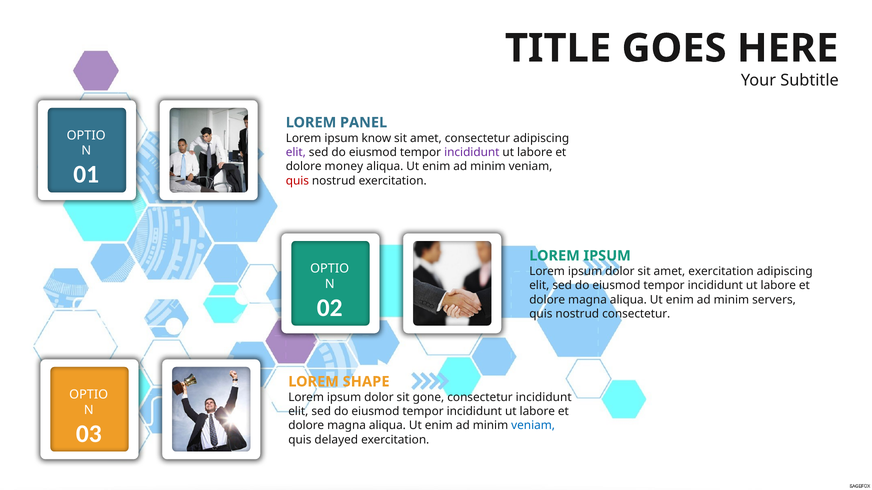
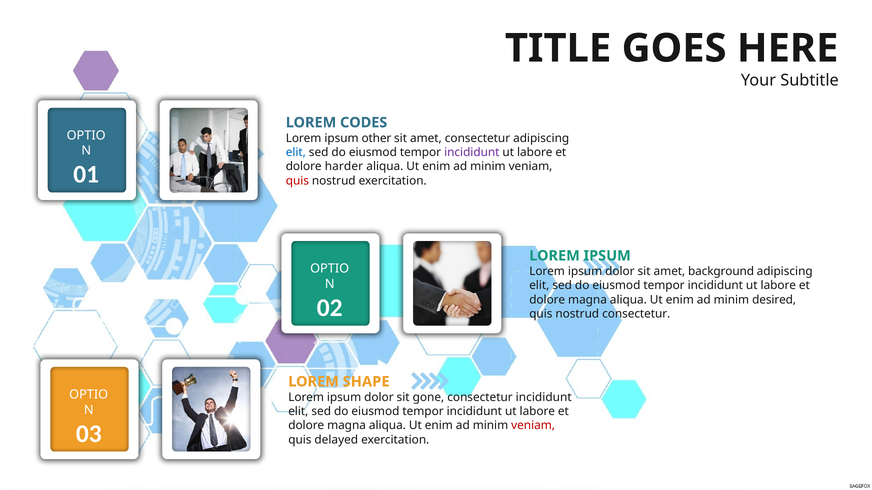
PANEL: PANEL -> CODES
know: know -> other
elit at (296, 152) colour: purple -> blue
money: money -> harder
amet exercitation: exercitation -> background
servers: servers -> desired
veniam at (533, 426) colour: blue -> red
